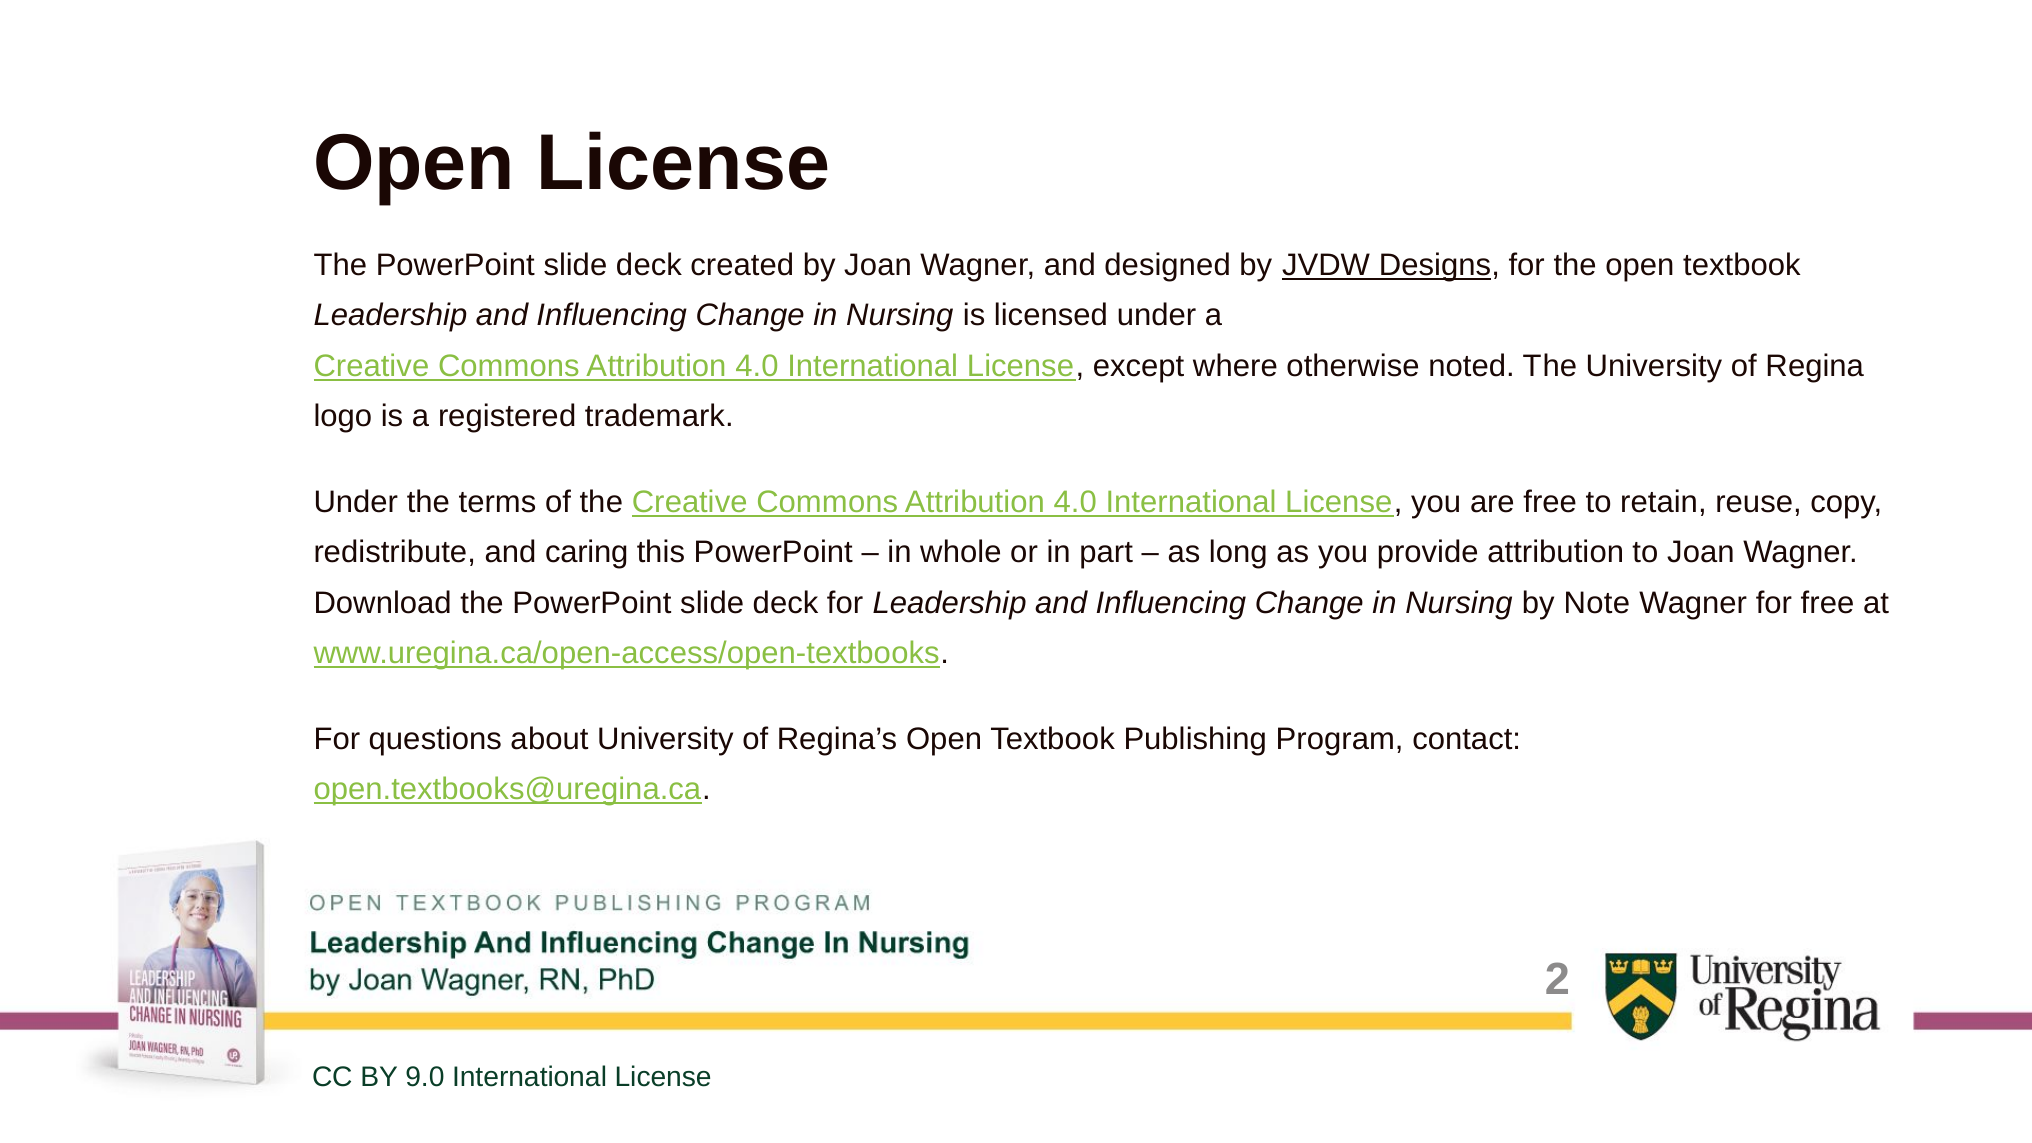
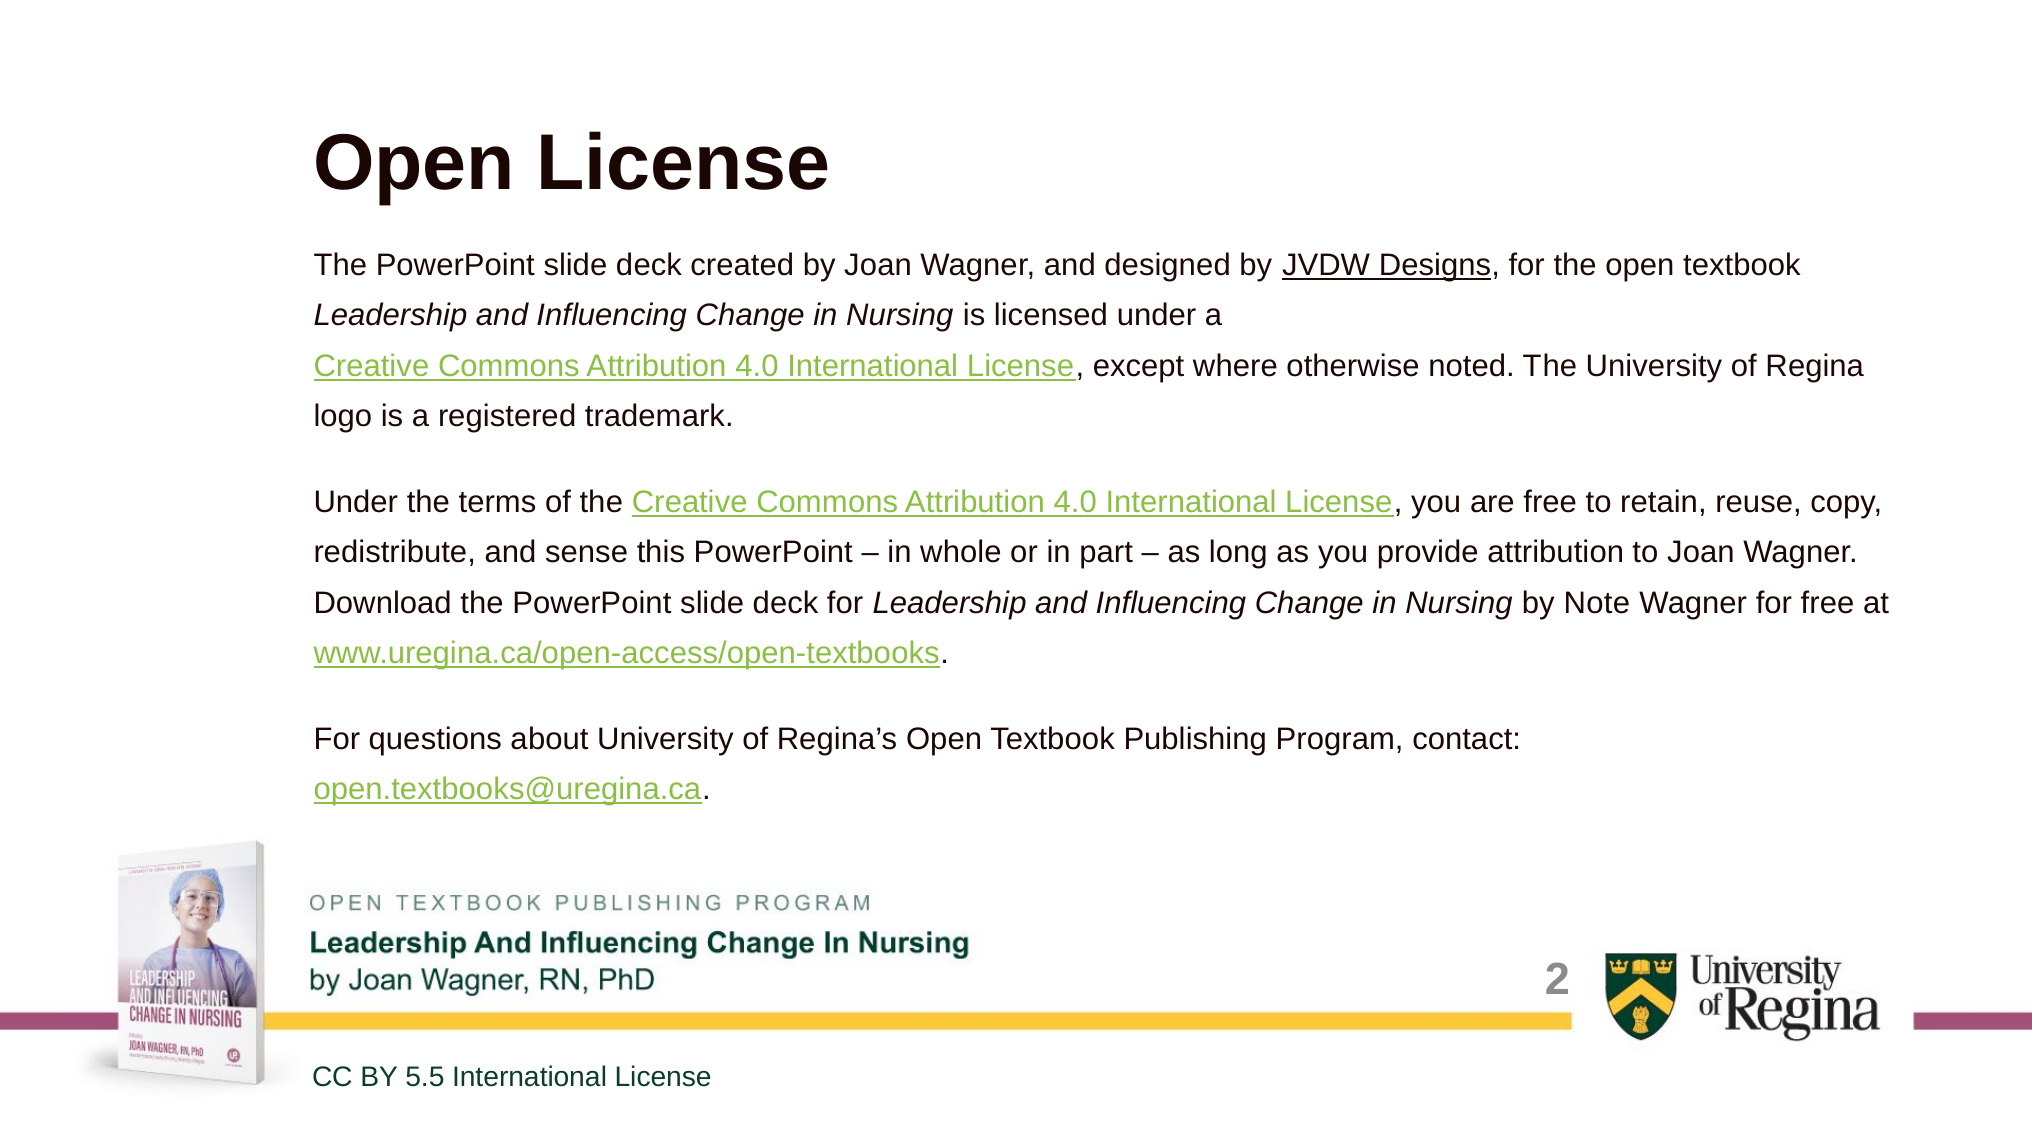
caring: caring -> sense
9.0: 9.0 -> 5.5
